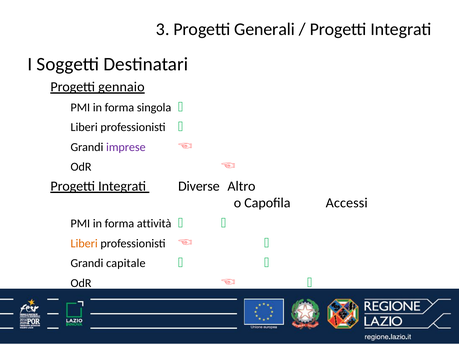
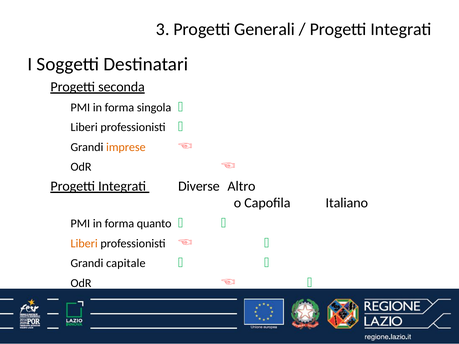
gennaio: gennaio -> seconda
imprese colour: purple -> orange
Accessi: Accessi -> Italiano
attività: attività -> quanto
